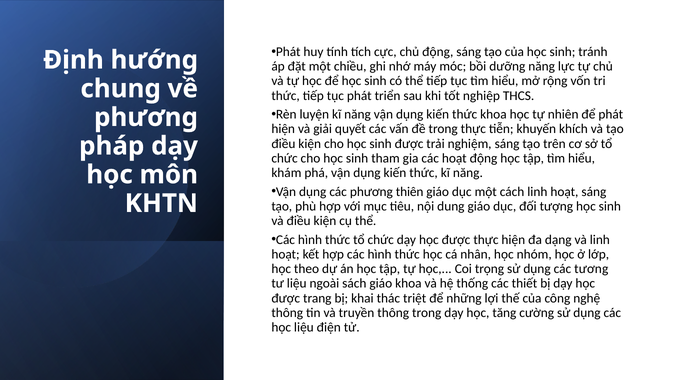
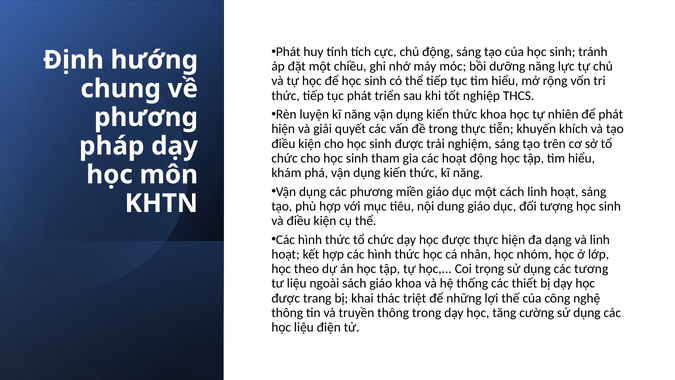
thiên: thiên -> miền
